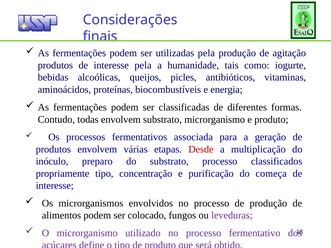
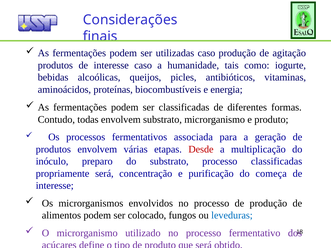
utilizadas pela: pela -> caso
interesse pela: pela -> caso
processo classificados: classificados -> classificadas
propriamente tipo: tipo -> será
leveduras colour: purple -> blue
